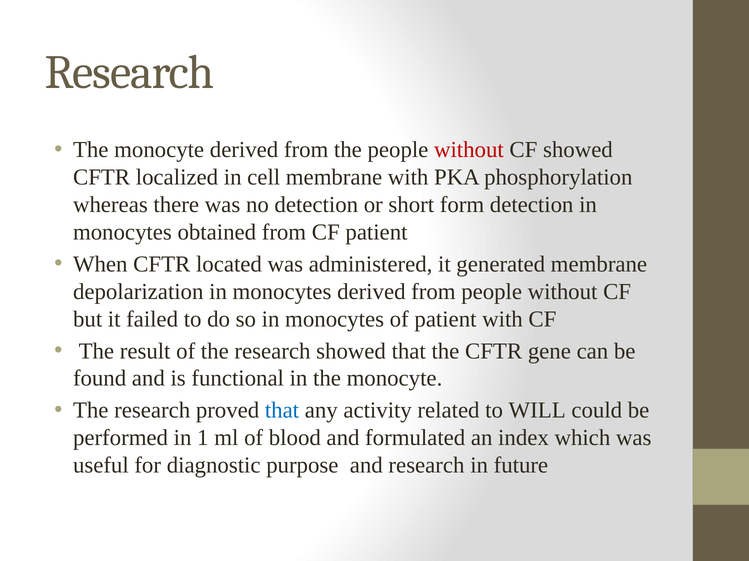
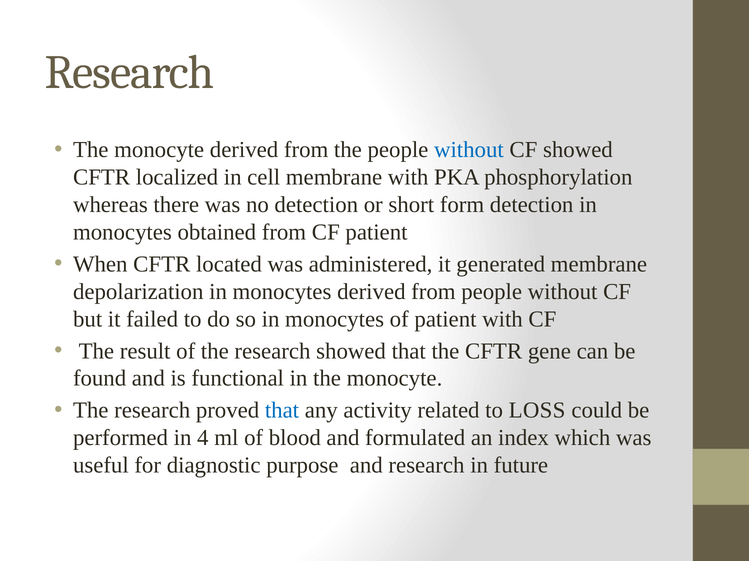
without at (469, 150) colour: red -> blue
WILL: WILL -> LOSS
1: 1 -> 4
